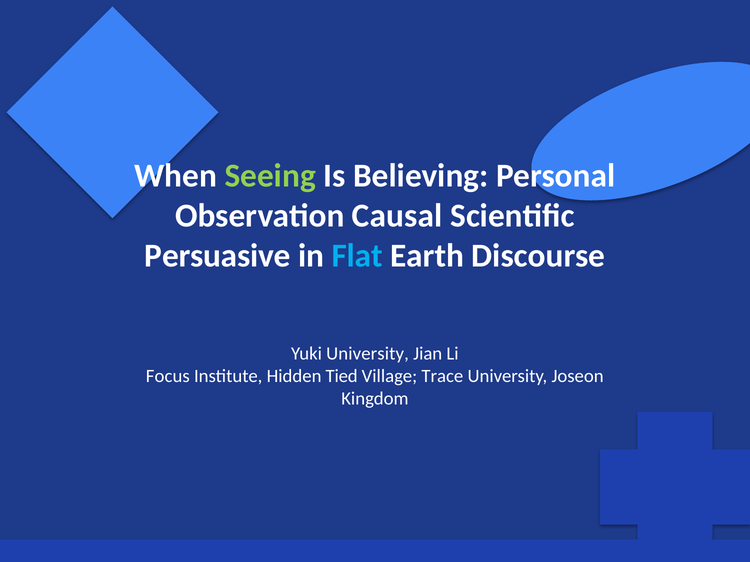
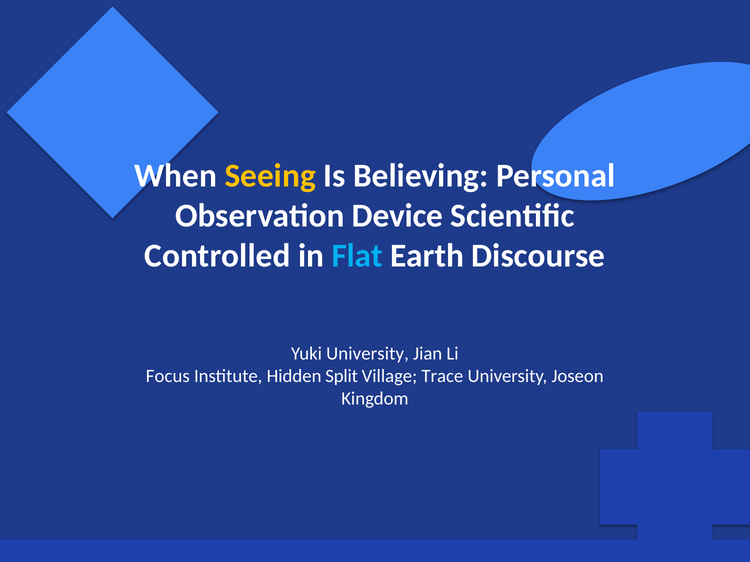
Seeing colour: light green -> yellow
Causal: Causal -> Device
Persuasive: Persuasive -> Controlled
Tied: Tied -> Split
